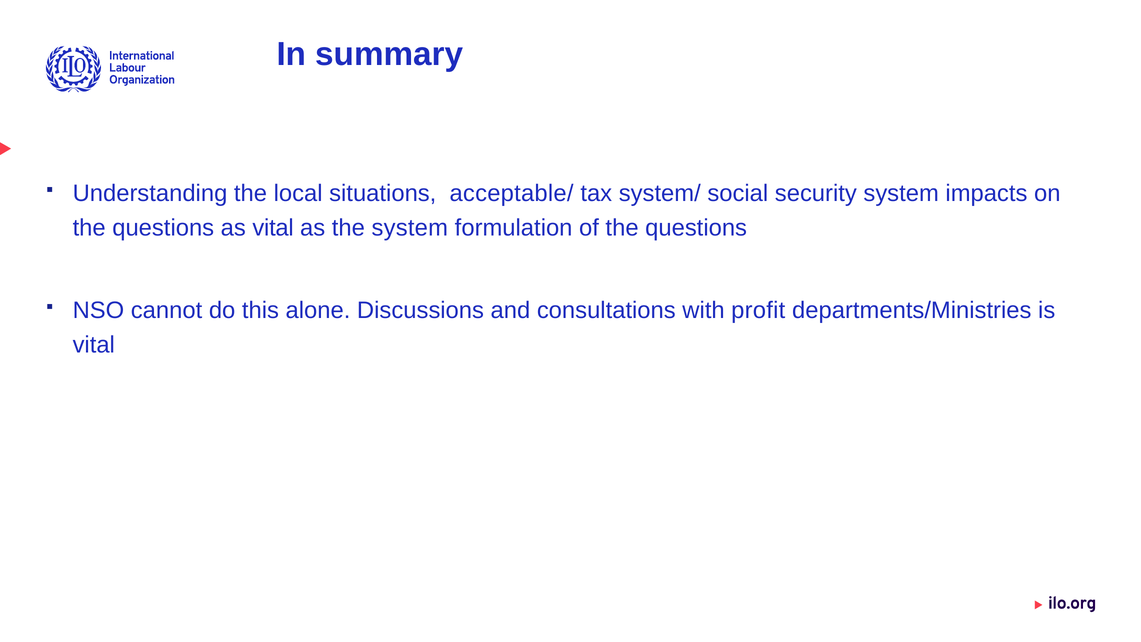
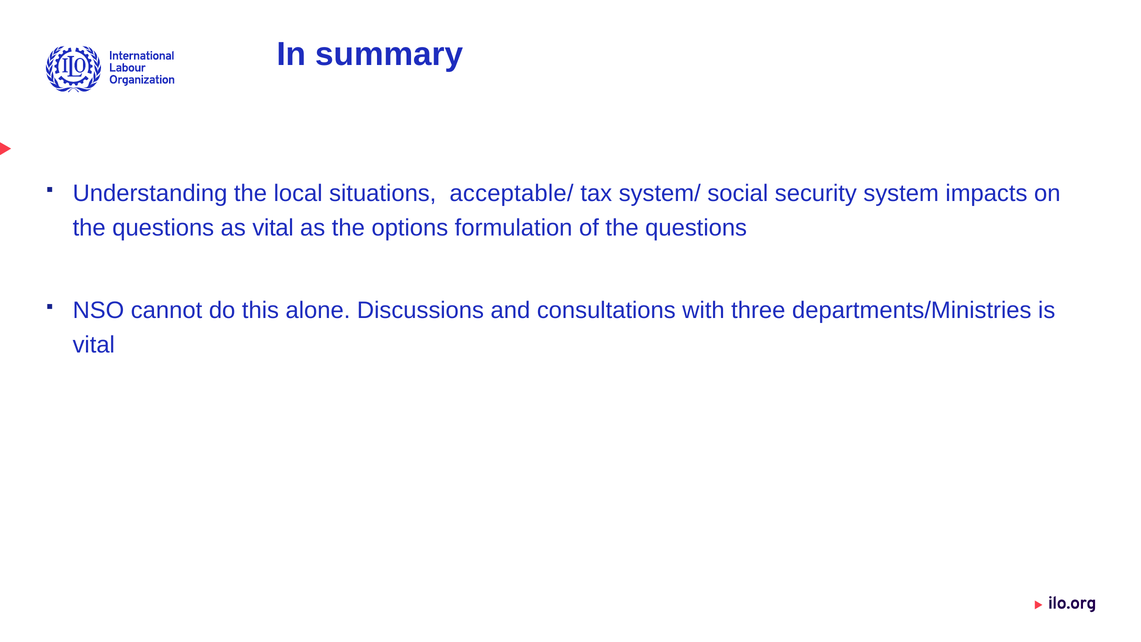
the system: system -> options
profit: profit -> three
